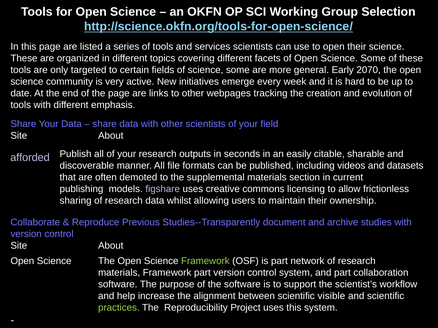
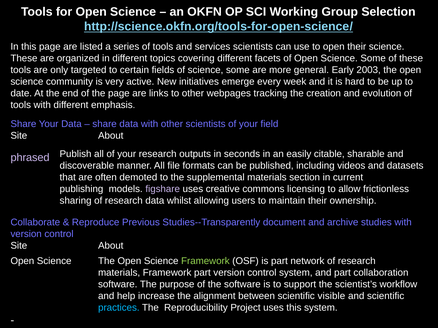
2070: 2070 -> 2003
afforded: afforded -> phrased
practices colour: light green -> light blue
